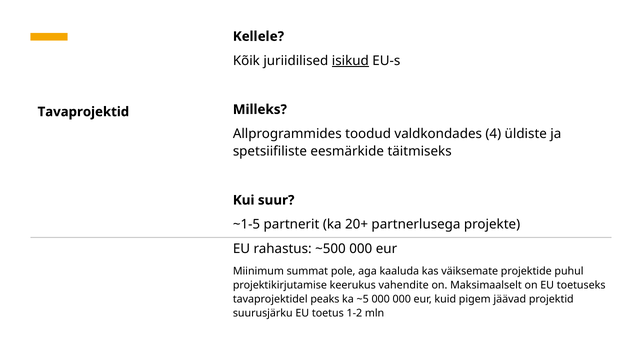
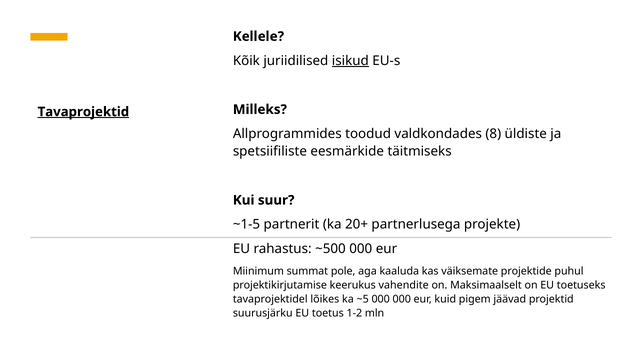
Tavaprojektid underline: none -> present
4: 4 -> 8
peaks: peaks -> lõikes
